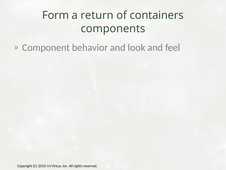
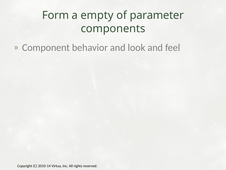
return: return -> empty
containers: containers -> parameter
